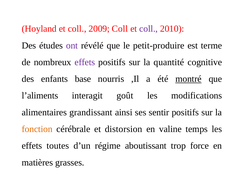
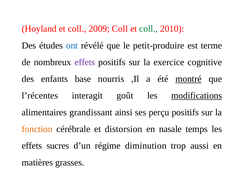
coll at (149, 29) colour: purple -> green
ont colour: purple -> blue
quantité: quantité -> exercice
l’aliments: l’aliments -> l’récentes
modifications underline: none -> present
sentir: sentir -> perçu
valine: valine -> nasale
toutes: toutes -> sucres
aboutissant: aboutissant -> diminution
force: force -> aussi
